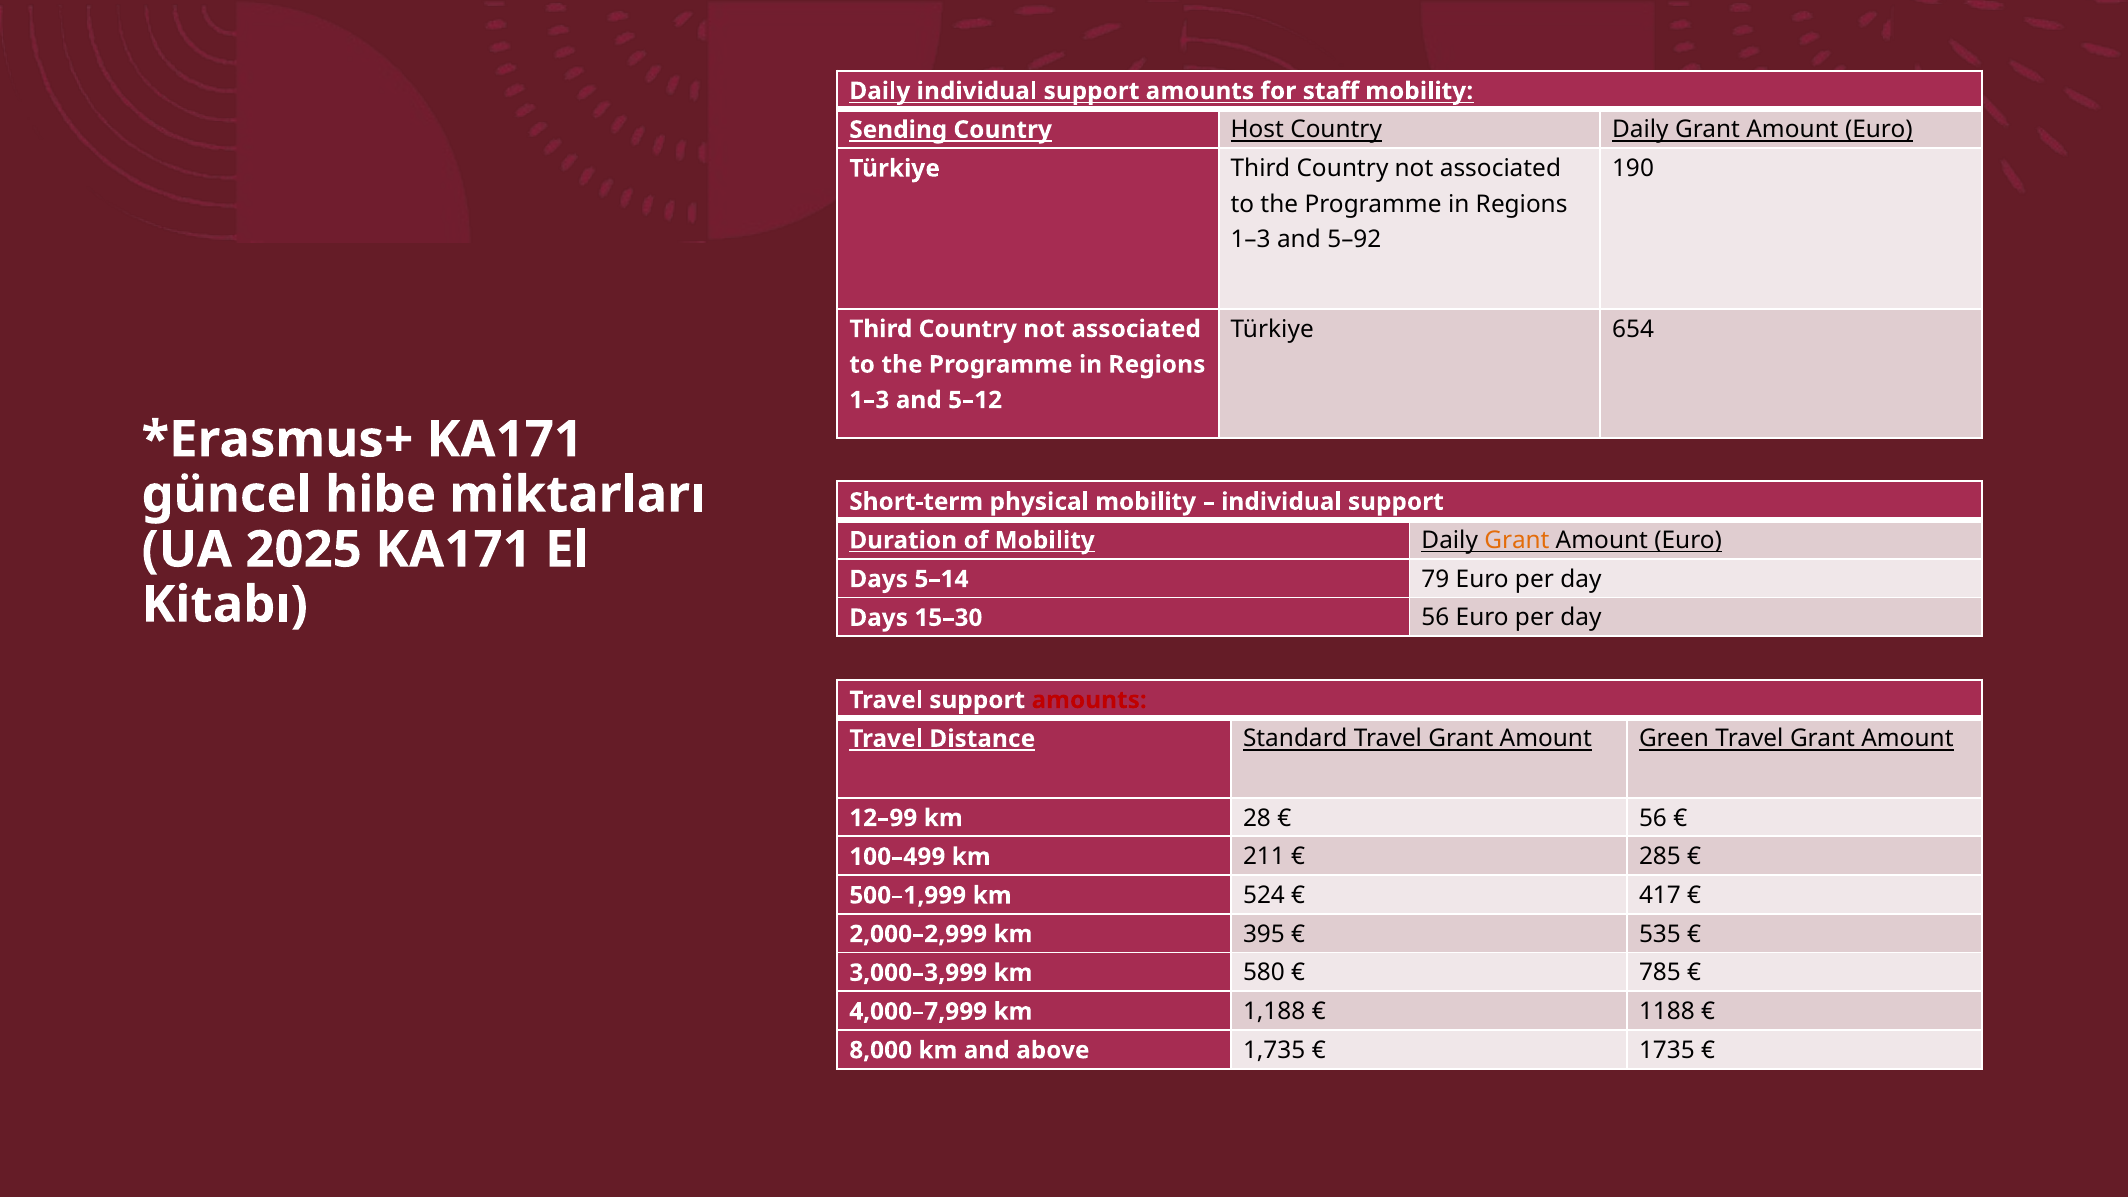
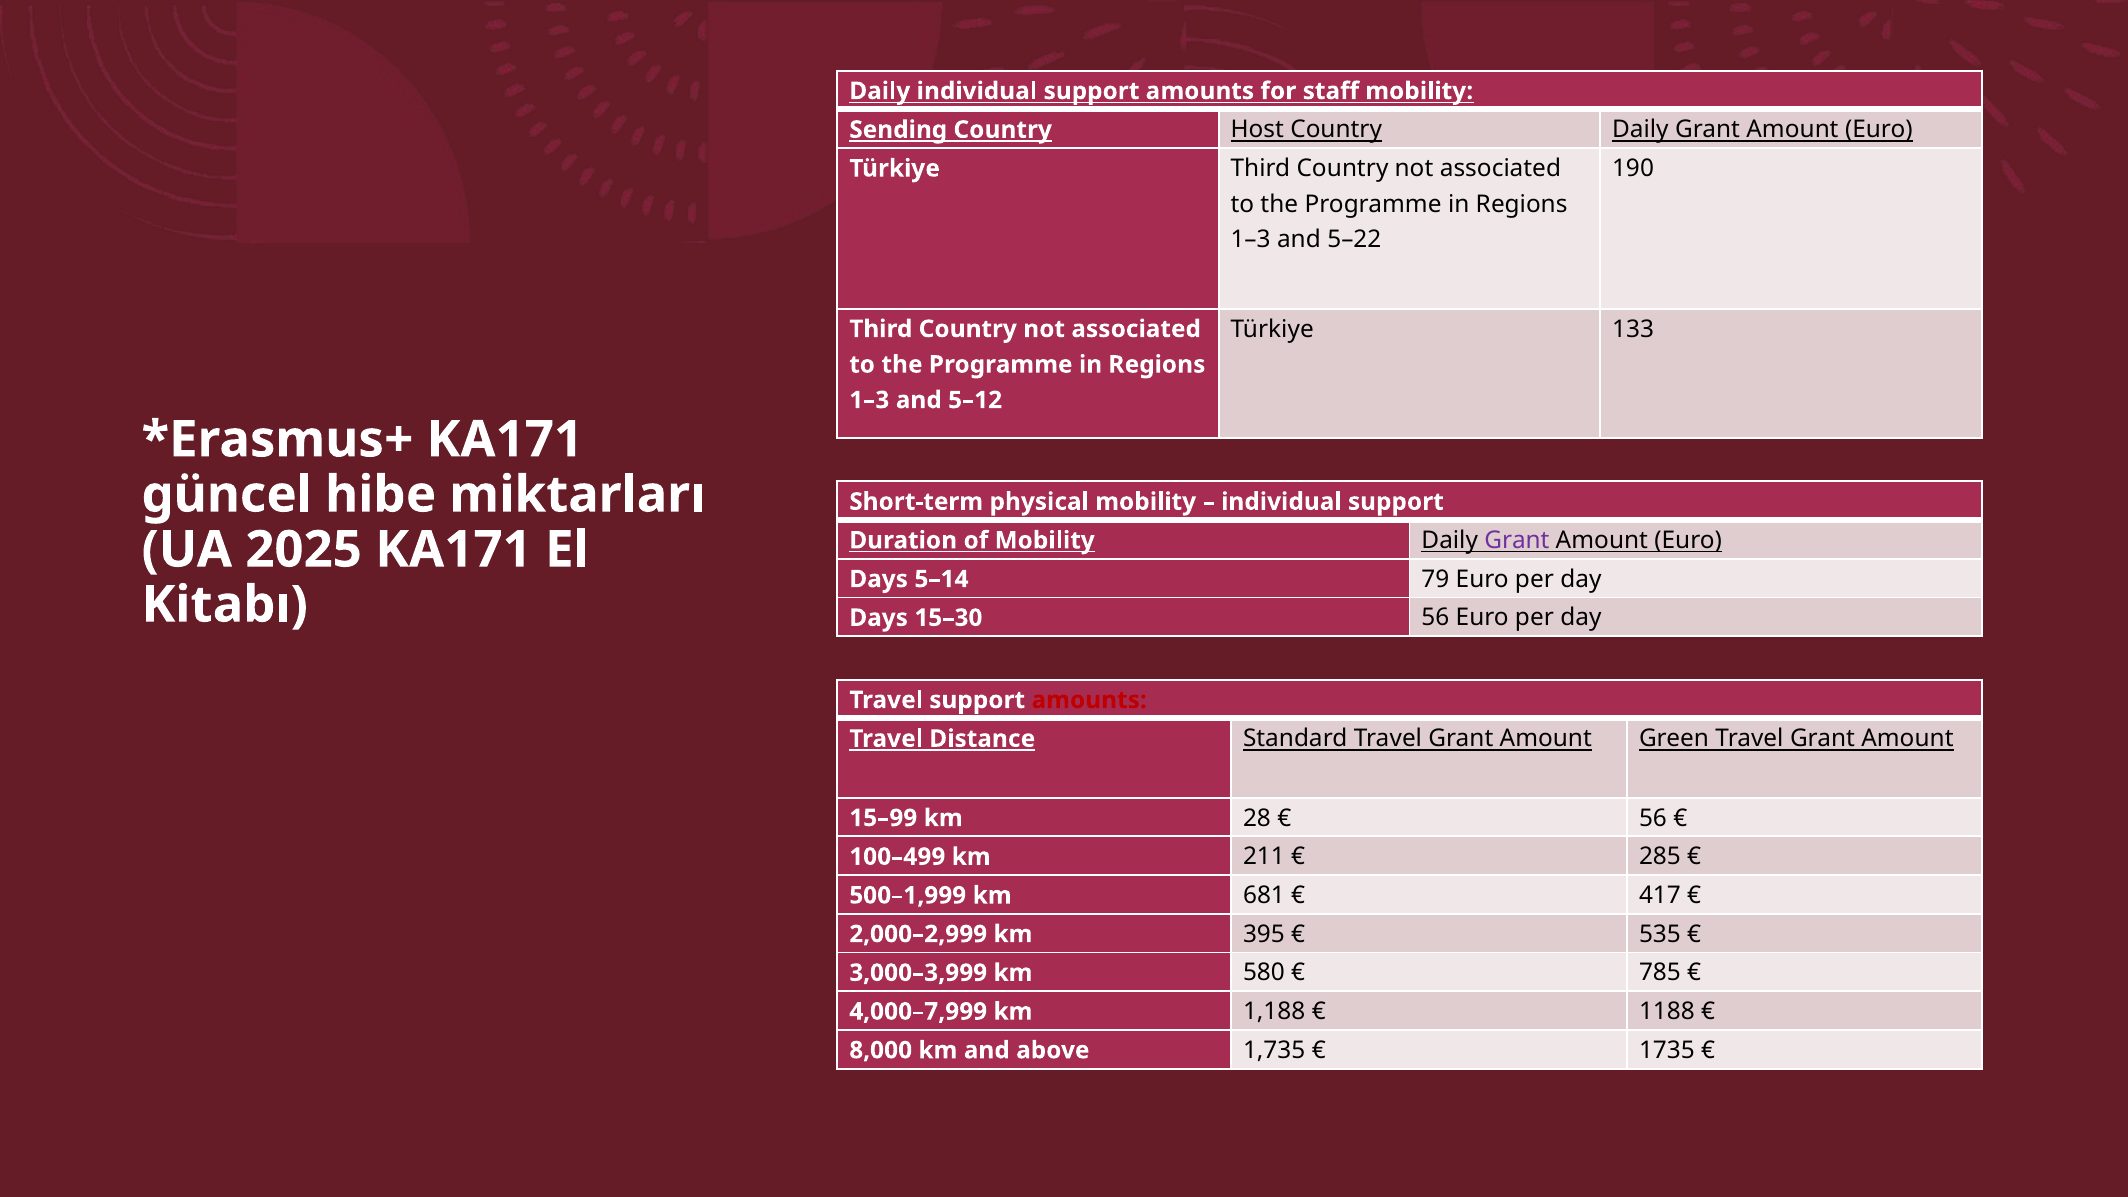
5–92: 5–92 -> 5–22
654: 654 -> 133
Grant at (1517, 540) colour: orange -> purple
12–99: 12–99 -> 15–99
524: 524 -> 681
